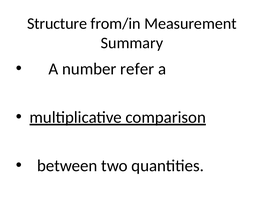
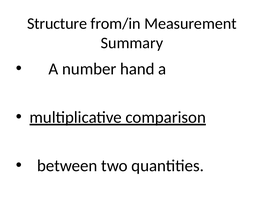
refer: refer -> hand
